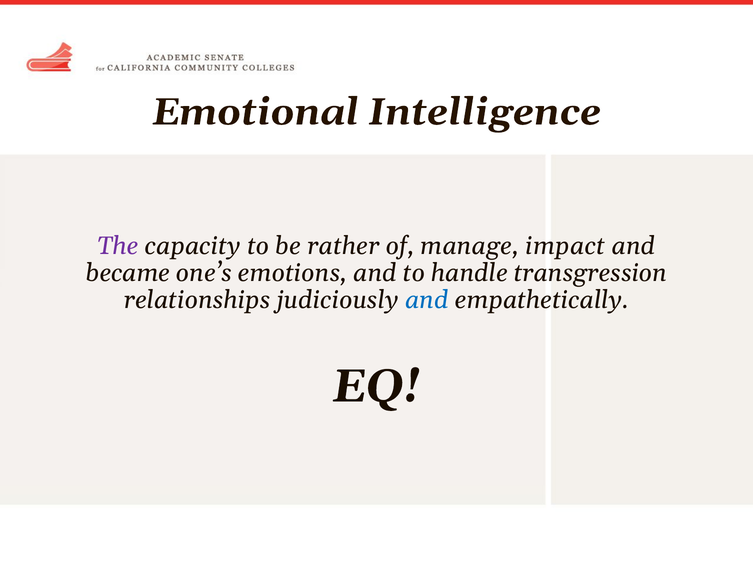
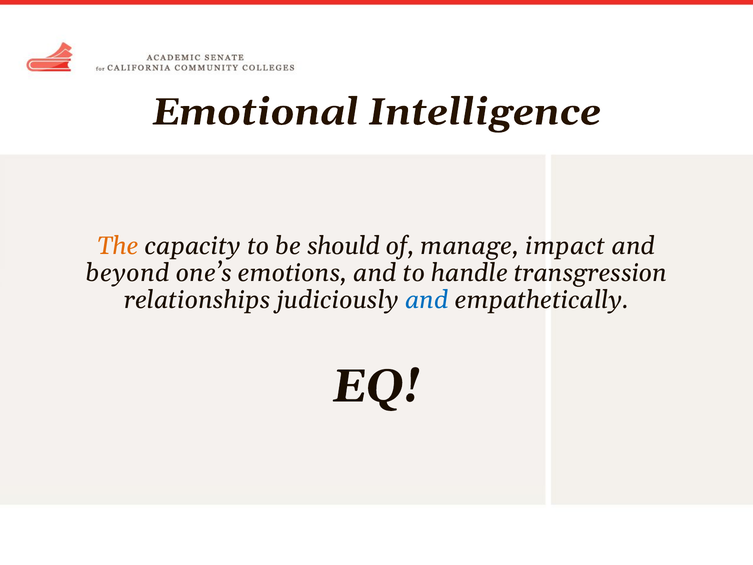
The colour: purple -> orange
rather: rather -> should
became: became -> beyond
